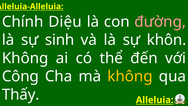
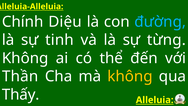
đường colour: pink -> light blue
sinh: sinh -> tinh
khôn: khôn -> từng
Công: Công -> Thần
